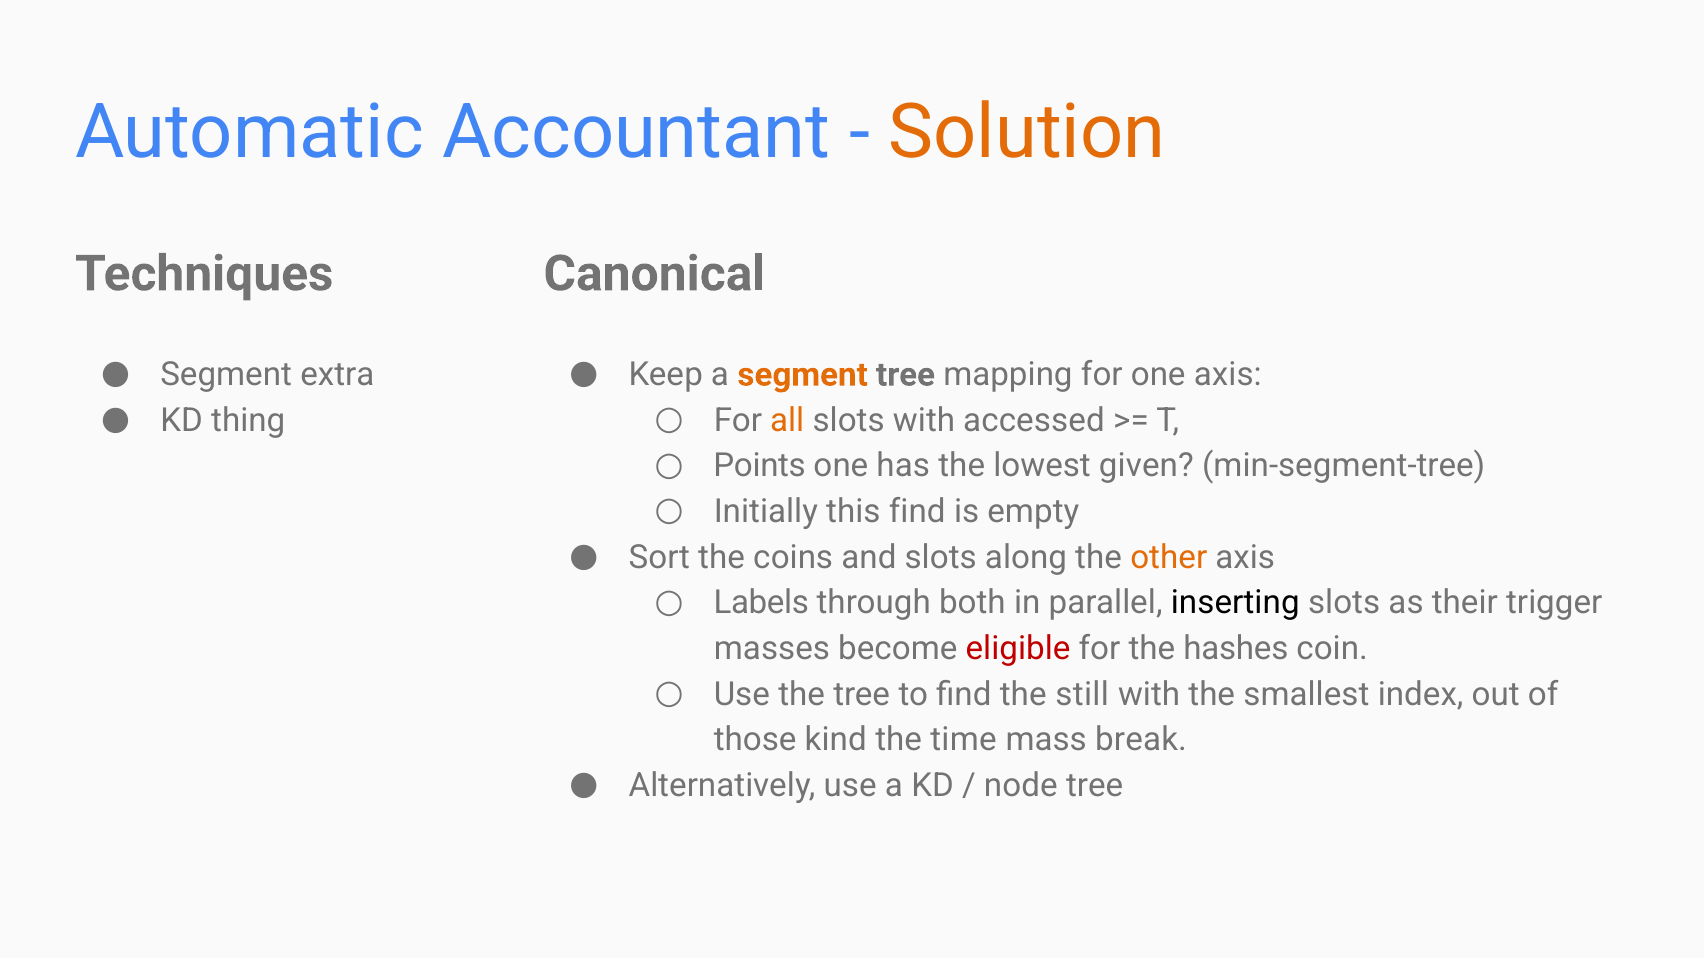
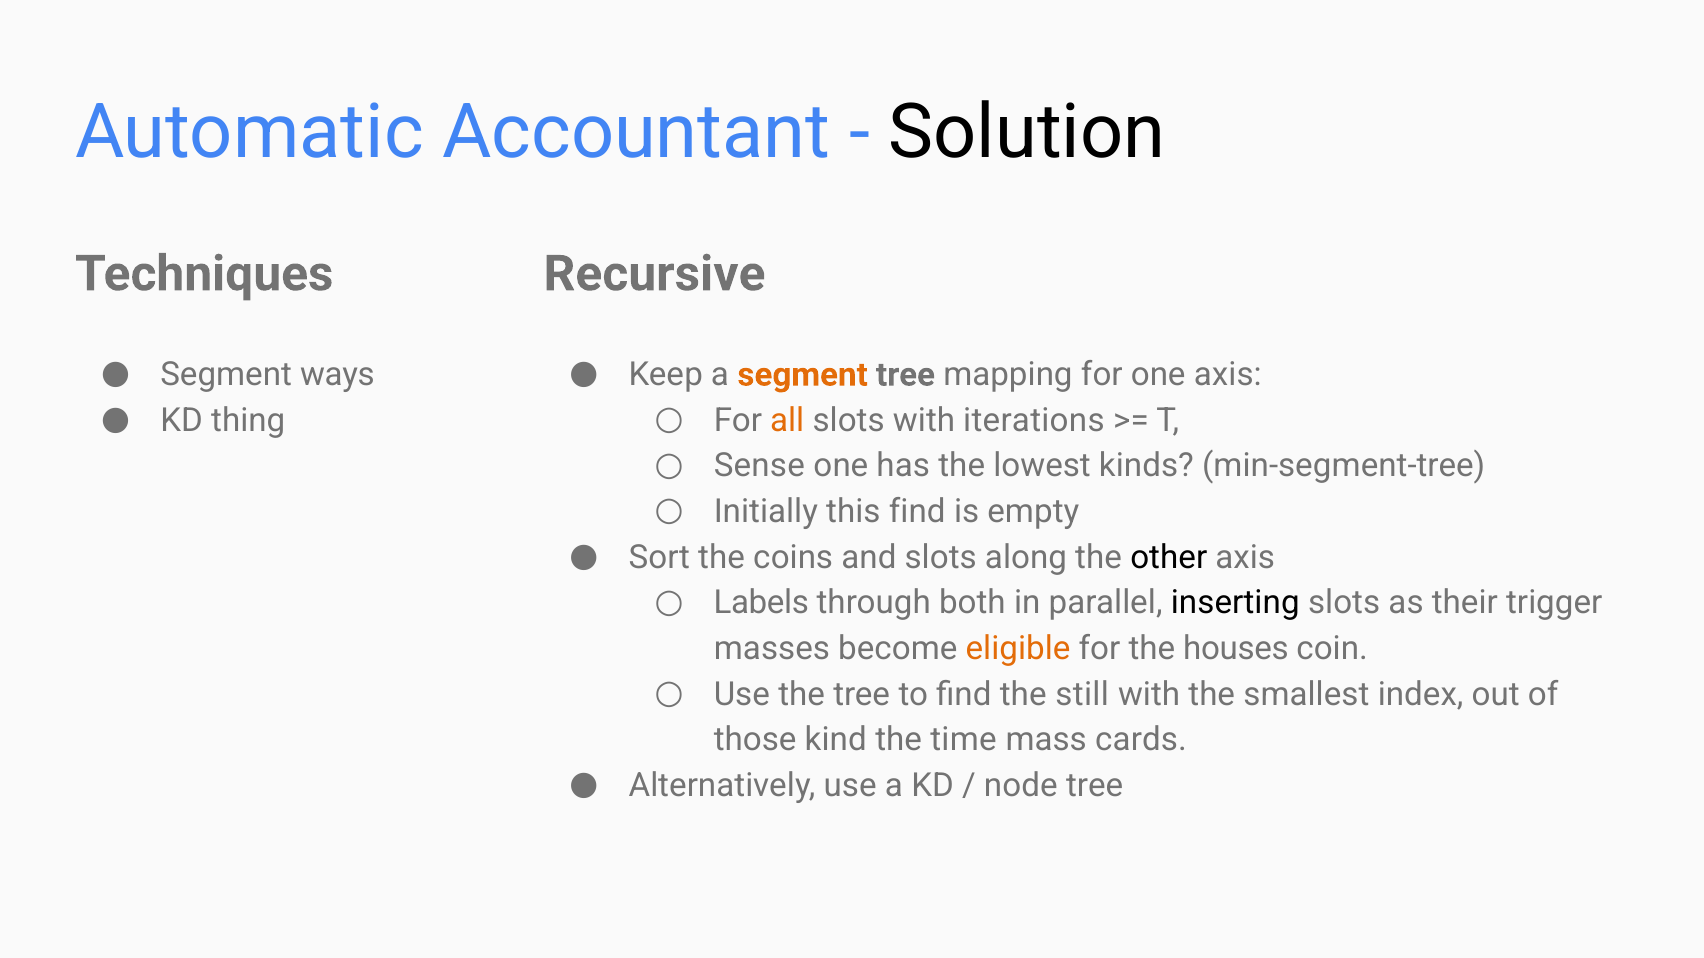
Solution colour: orange -> black
Canonical: Canonical -> Recursive
extra: extra -> ways
accessed: accessed -> iterations
Points: Points -> Sense
given: given -> kinds
other colour: orange -> black
eligible colour: red -> orange
hashes: hashes -> houses
break: break -> cards
